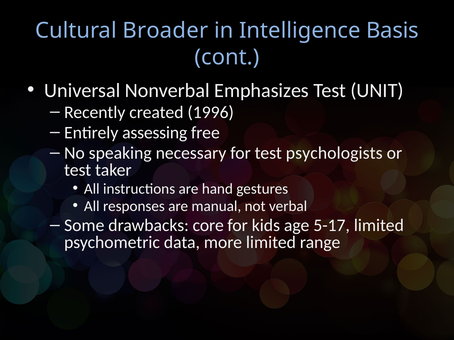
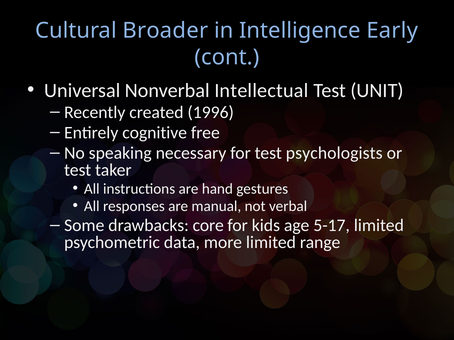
Basis: Basis -> Early
Emphasizes: Emphasizes -> Intellectual
assessing: assessing -> cognitive
